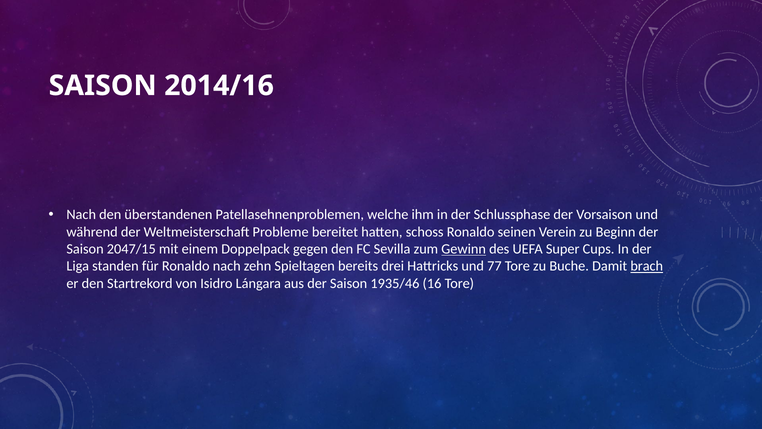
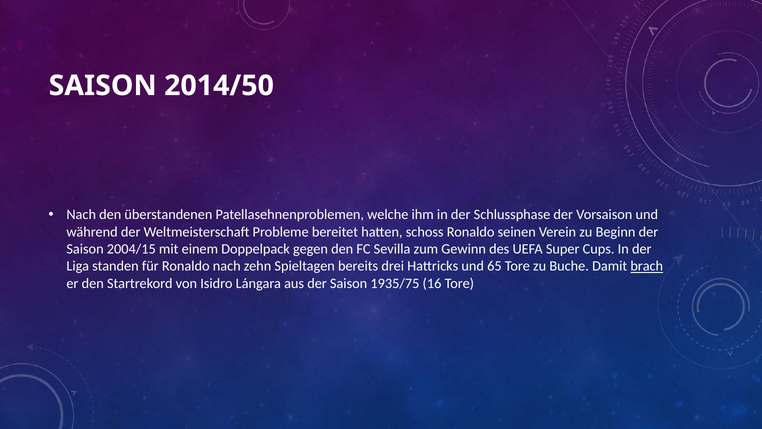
2014/16: 2014/16 -> 2014/50
2047/15: 2047/15 -> 2004/15
Gewinn underline: present -> none
77: 77 -> 65
1935/46: 1935/46 -> 1935/75
